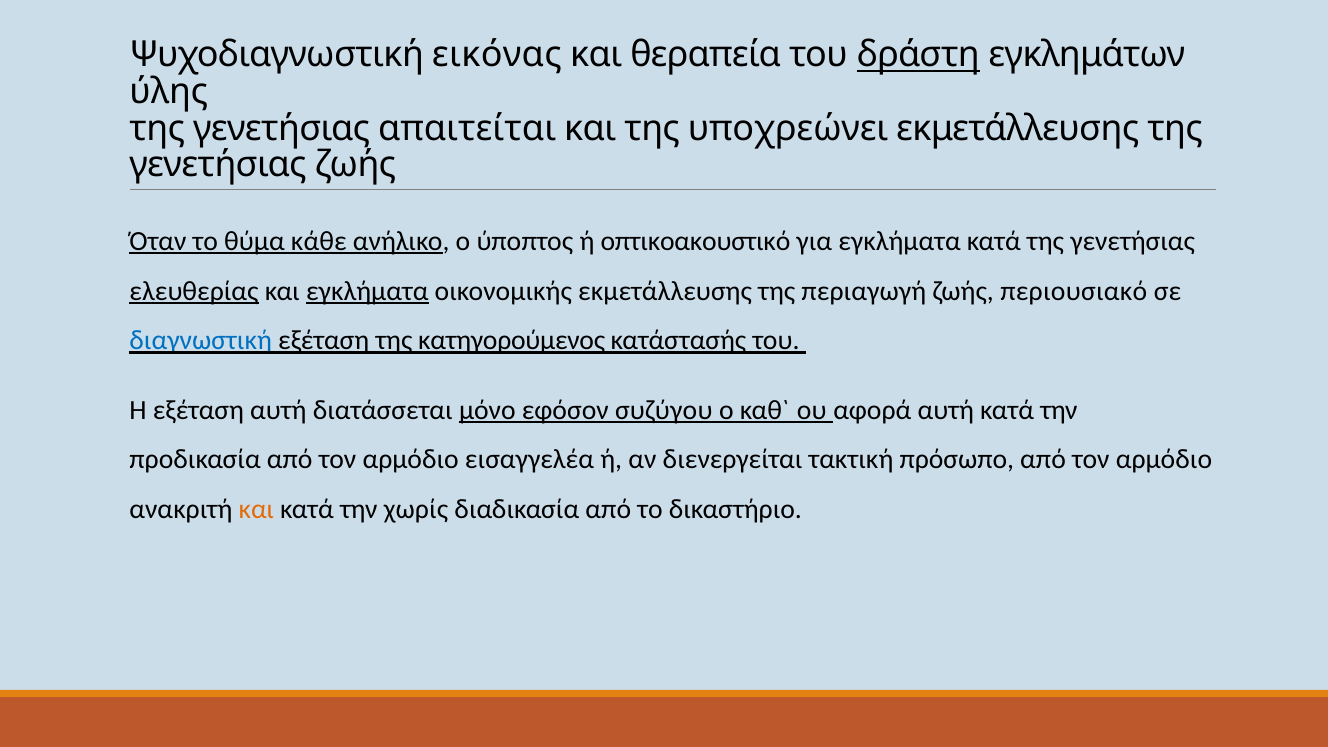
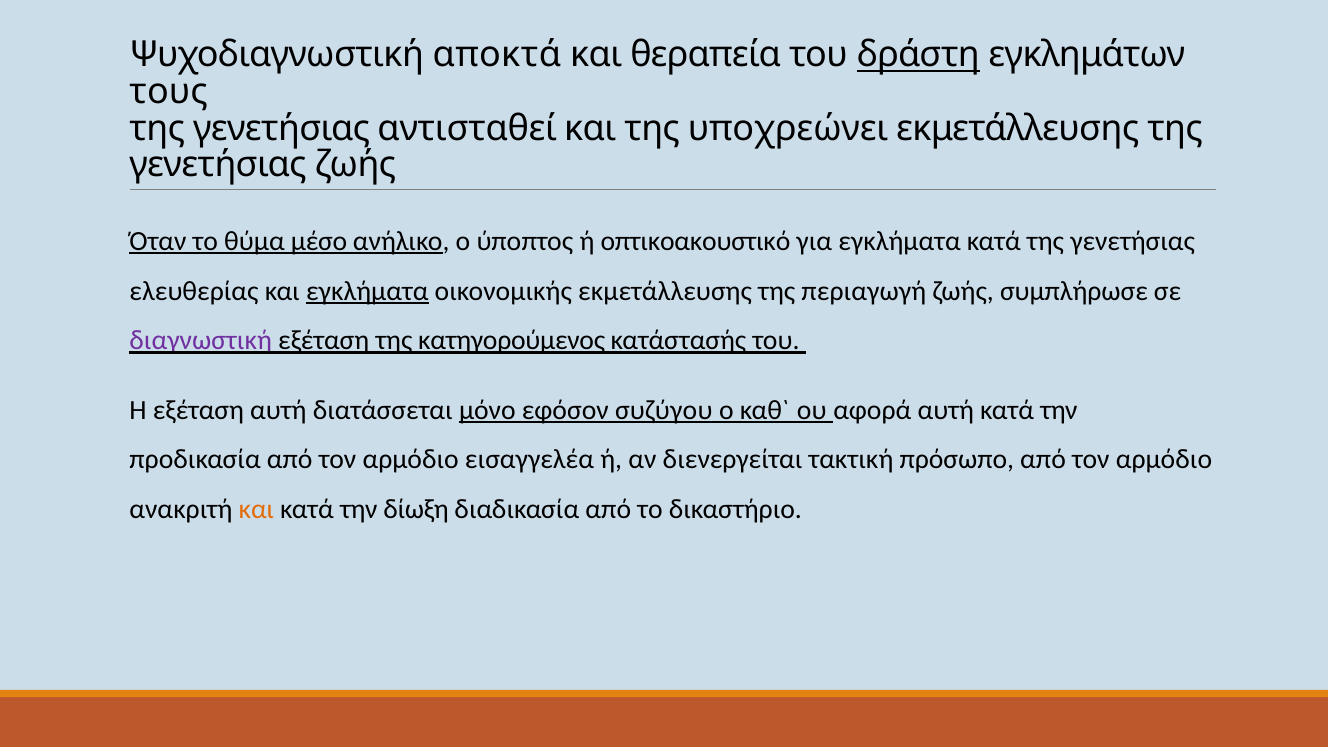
εικόνας: εικόνας -> αποκτά
ύλης: ύλης -> τους
απαιτείται: απαιτείται -> αντισταθεί
κάθε: κάθε -> μέσο
ελευθερίας underline: present -> none
περιουσιακό: περιουσιακό -> συμπλήρωσε
διαγνωστική colour: blue -> purple
χωρίς: χωρίς -> δίωξη
